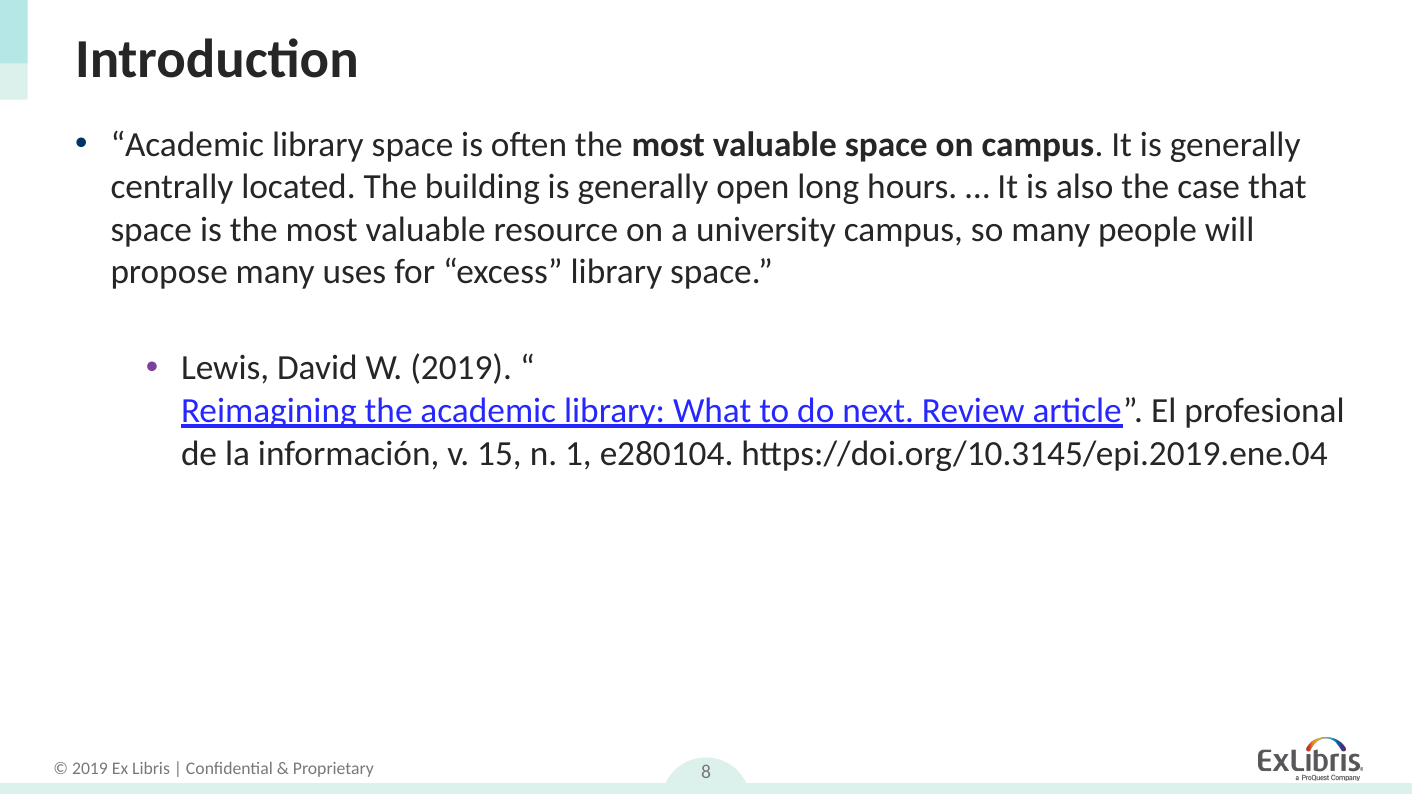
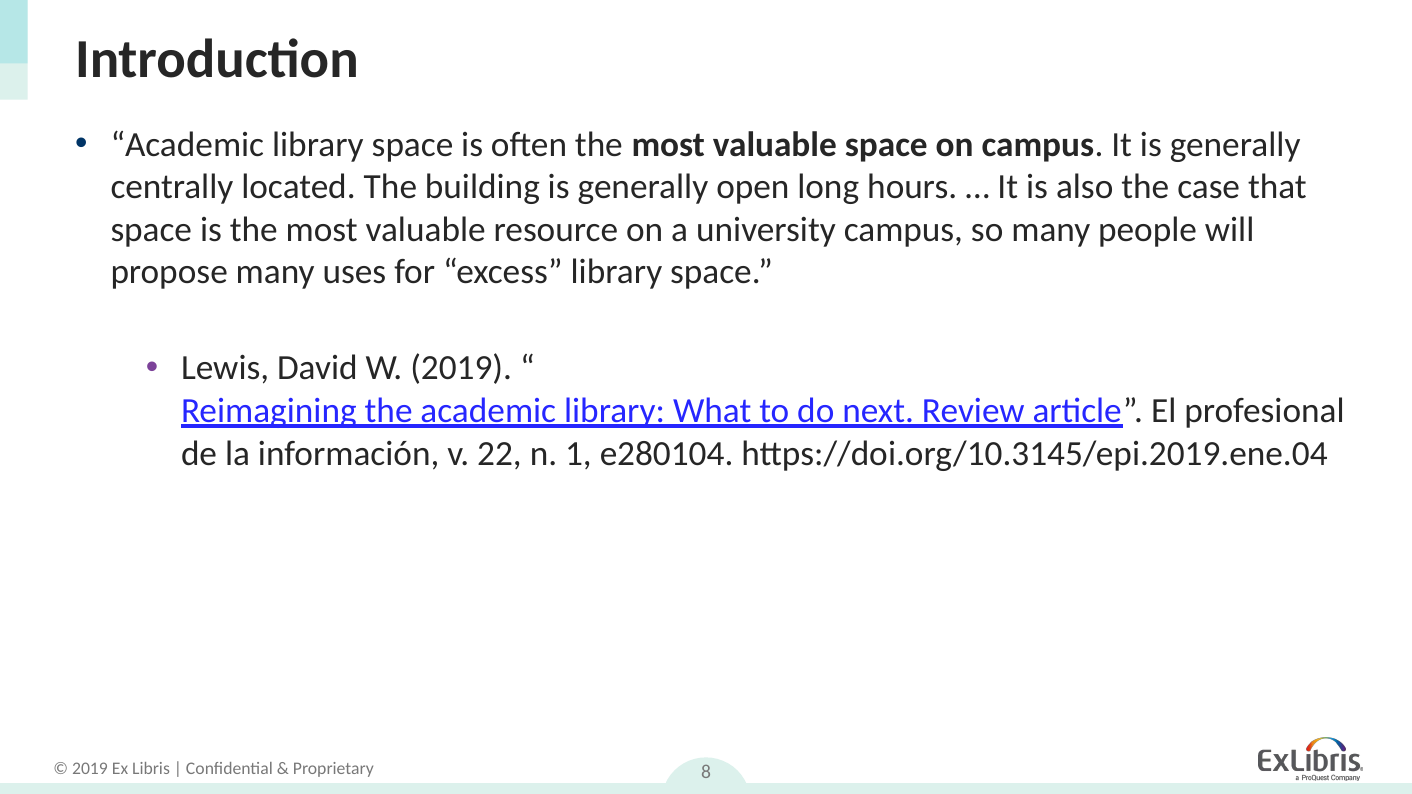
15: 15 -> 22
